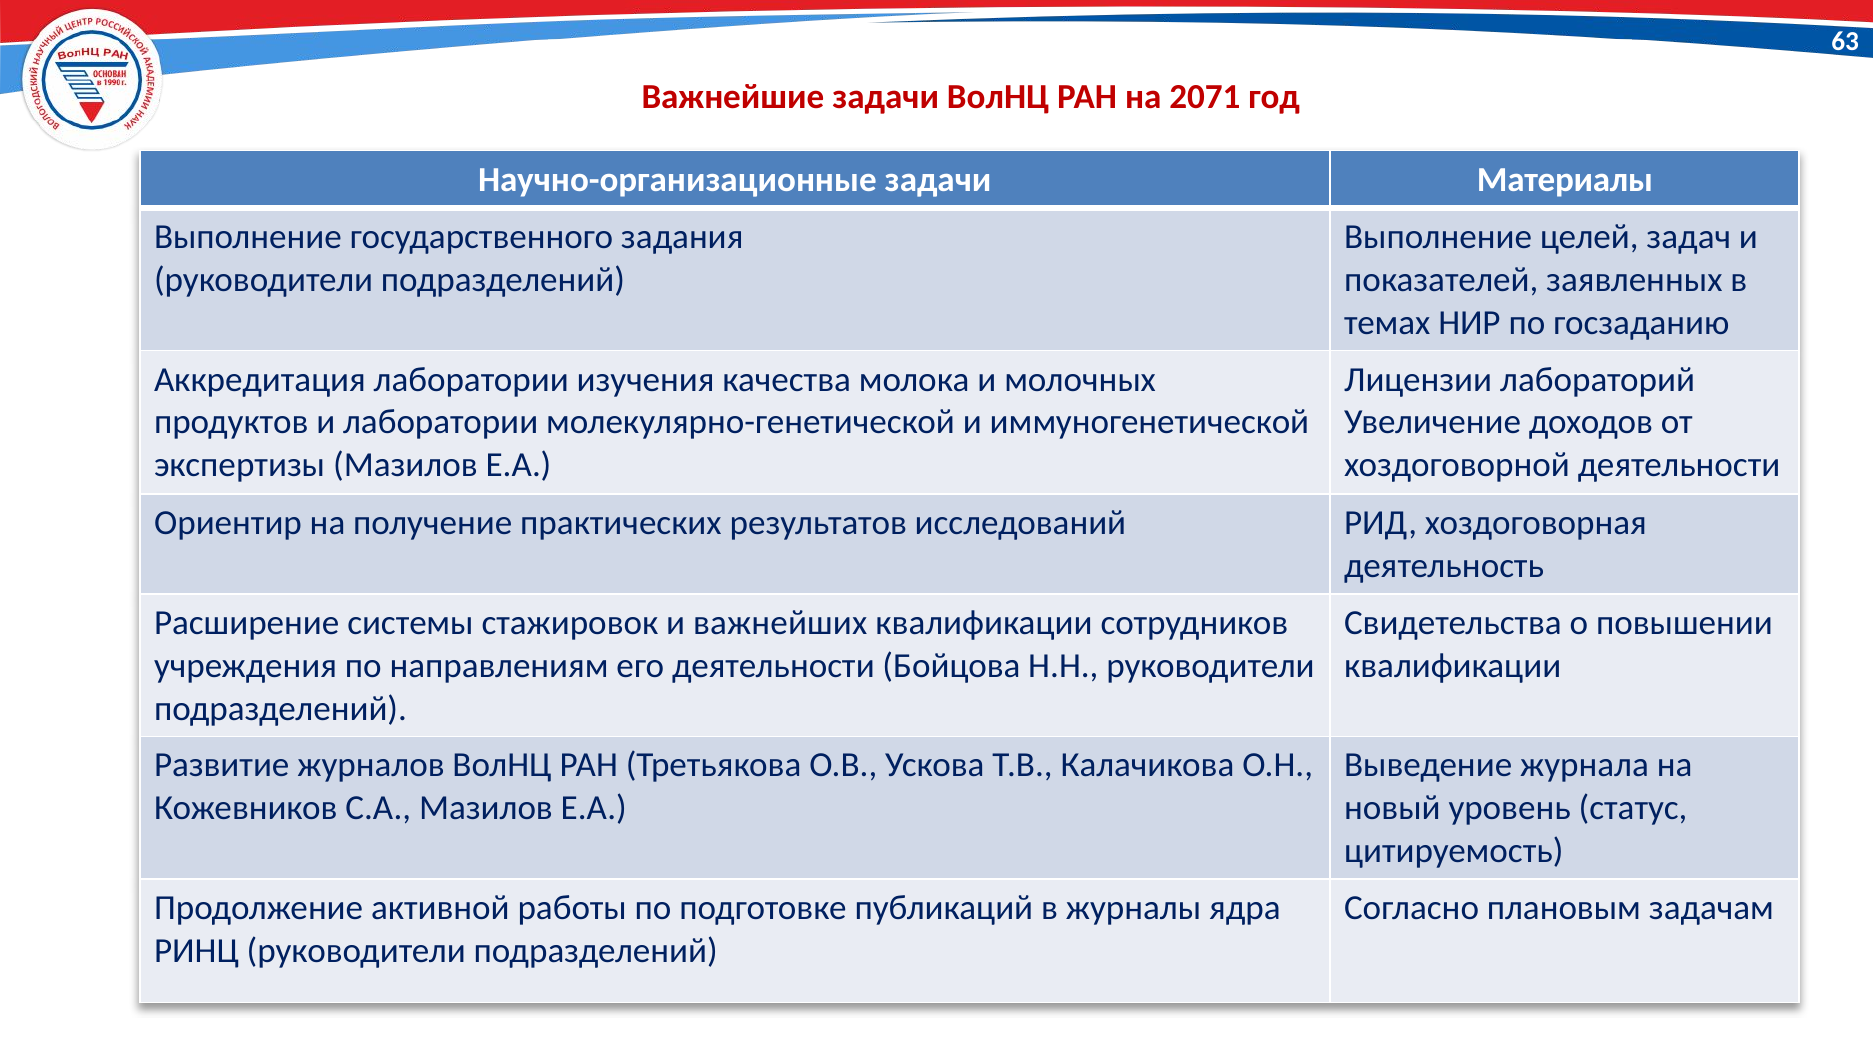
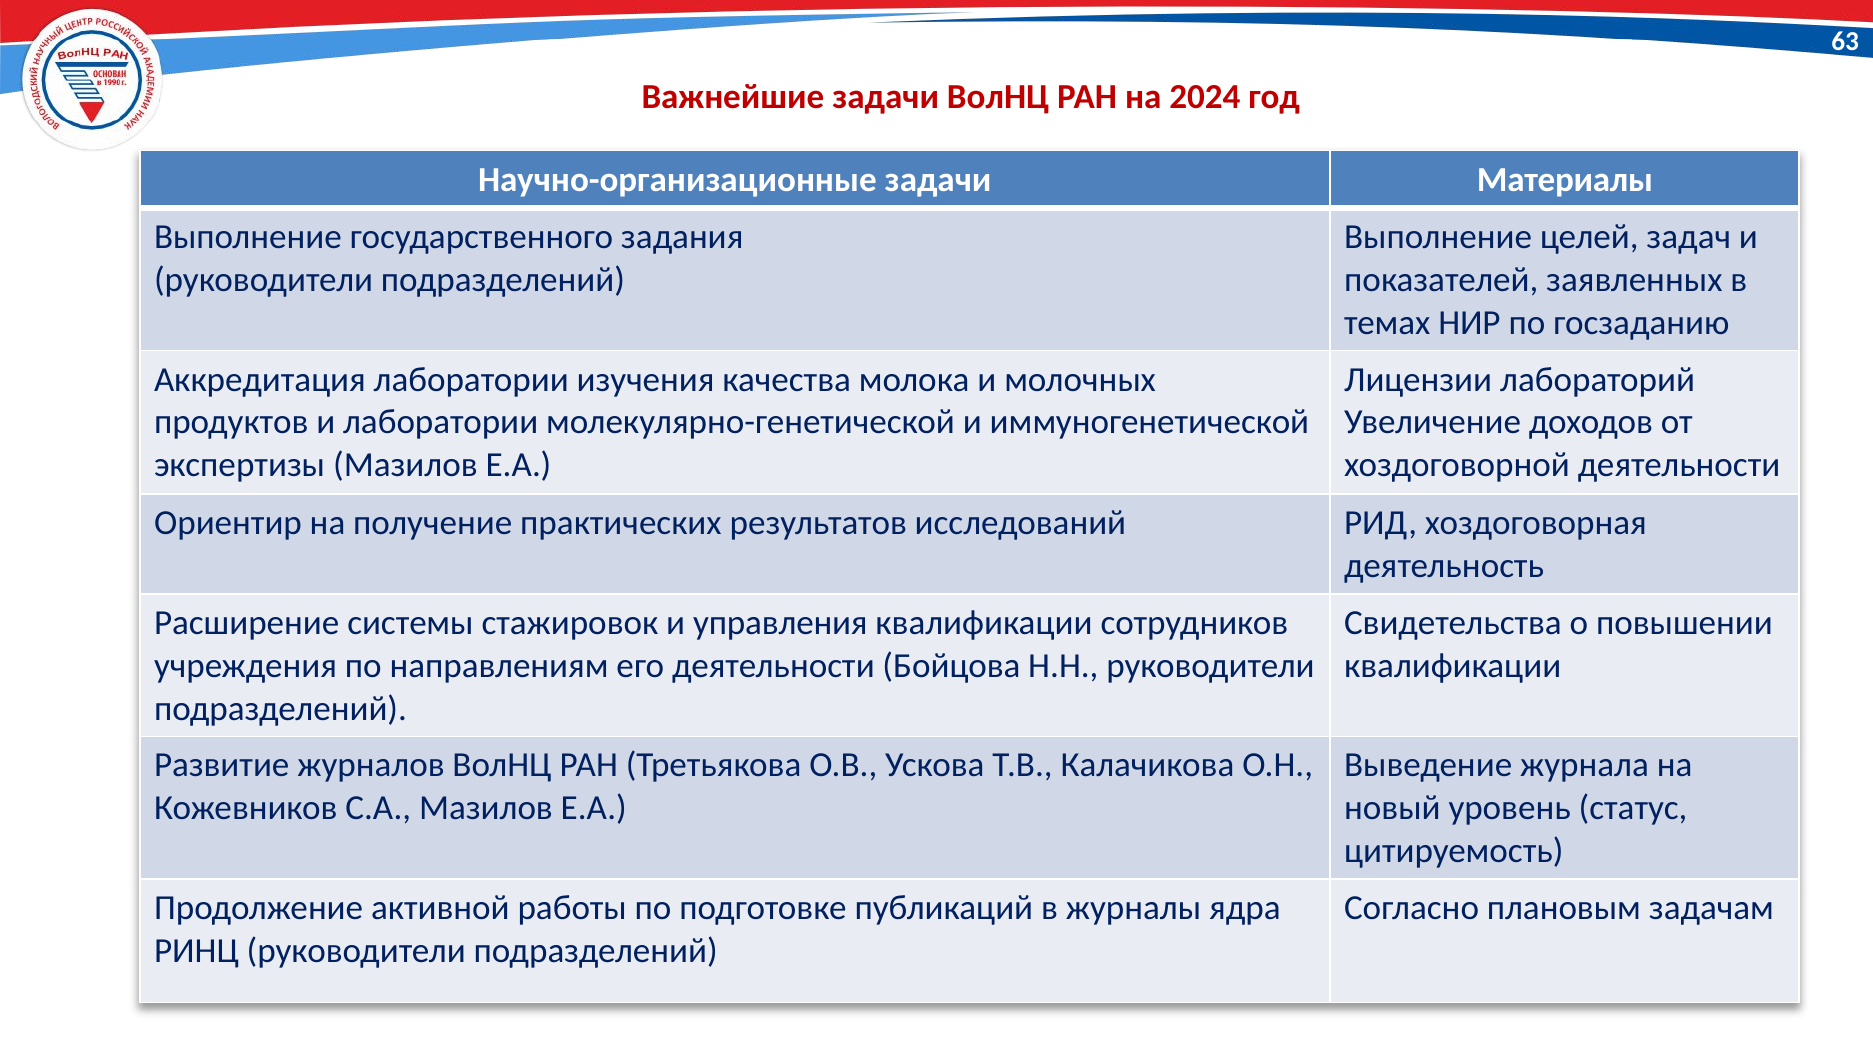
2071: 2071 -> 2024
важнейших: важнейших -> управления
